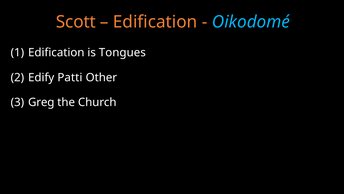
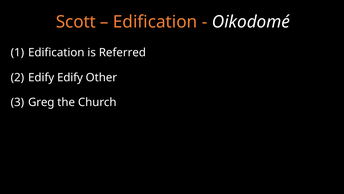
Oikodomé colour: light blue -> white
Tongues: Tongues -> Referred
Edify Patti: Patti -> Edify
